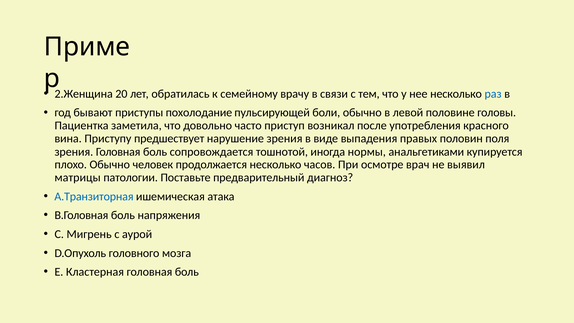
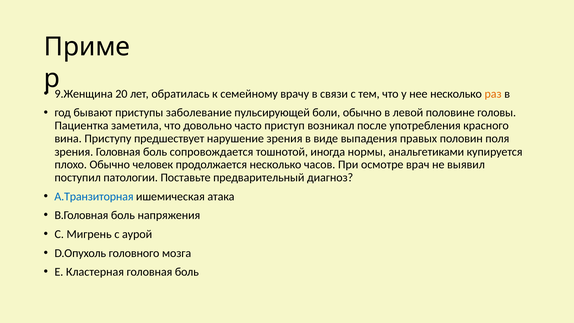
2.Женщина: 2.Женщина -> 9.Женщина
раз colour: blue -> orange
похолодание: похолодание -> заболевание
матрицы: матрицы -> поступил
